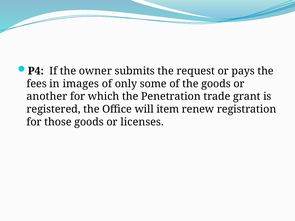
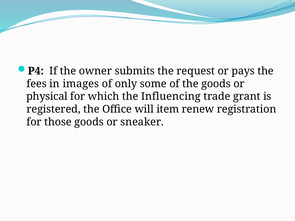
another: another -> physical
Penetration: Penetration -> Influencing
licenses: licenses -> sneaker
